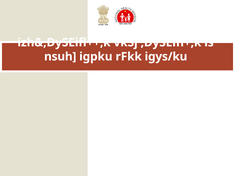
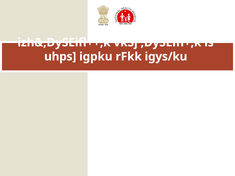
nsuh: nsuh -> uhps
